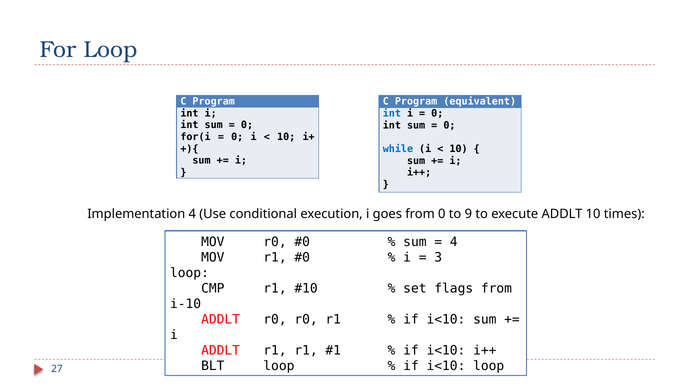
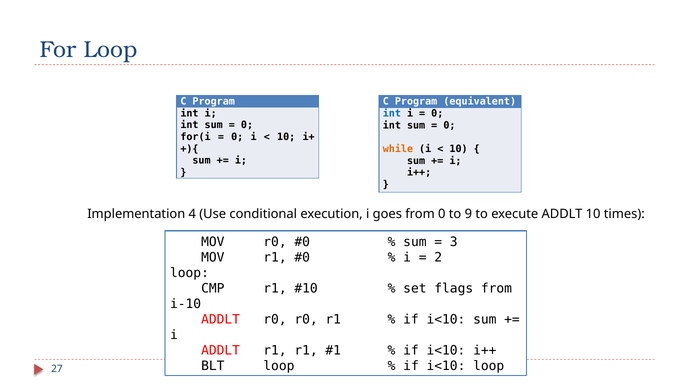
while colour: blue -> orange
4 at (454, 242): 4 -> 3
3: 3 -> 2
